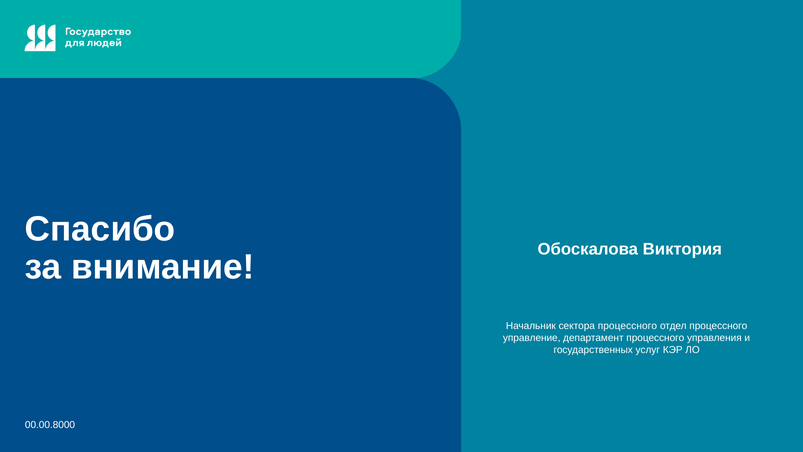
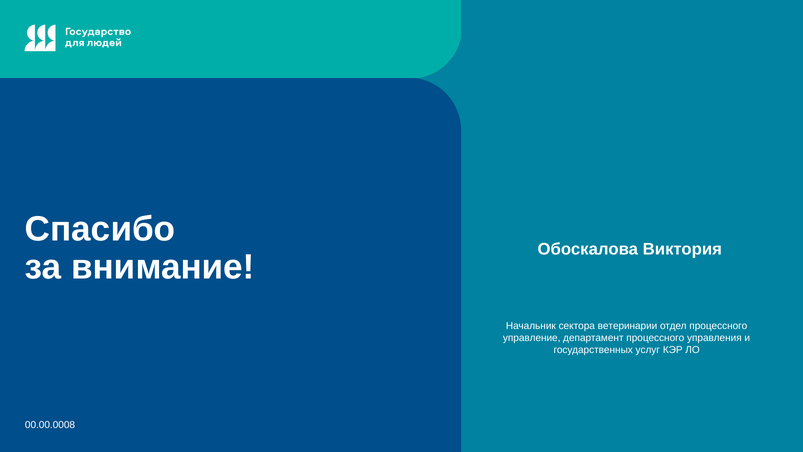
сектора процессного: процессного -> ветеринарии
00.00.8000: 00.00.8000 -> 00.00.0008
